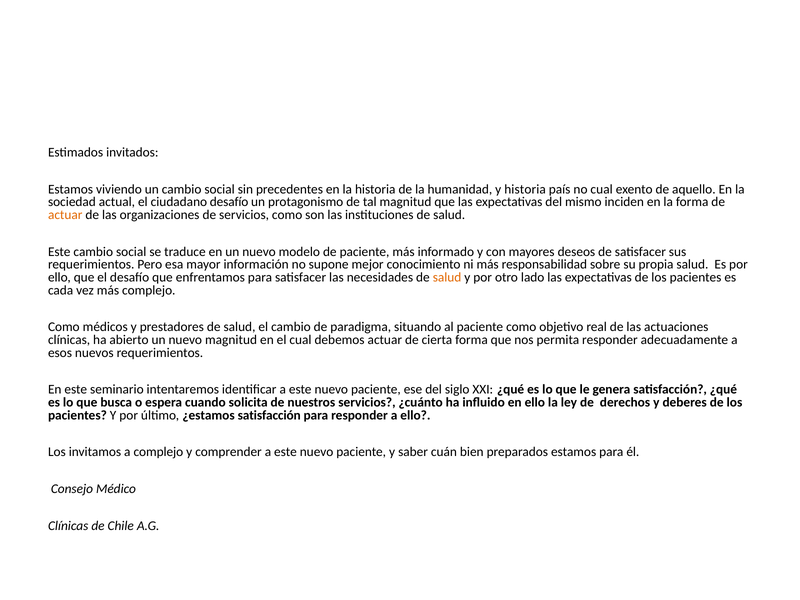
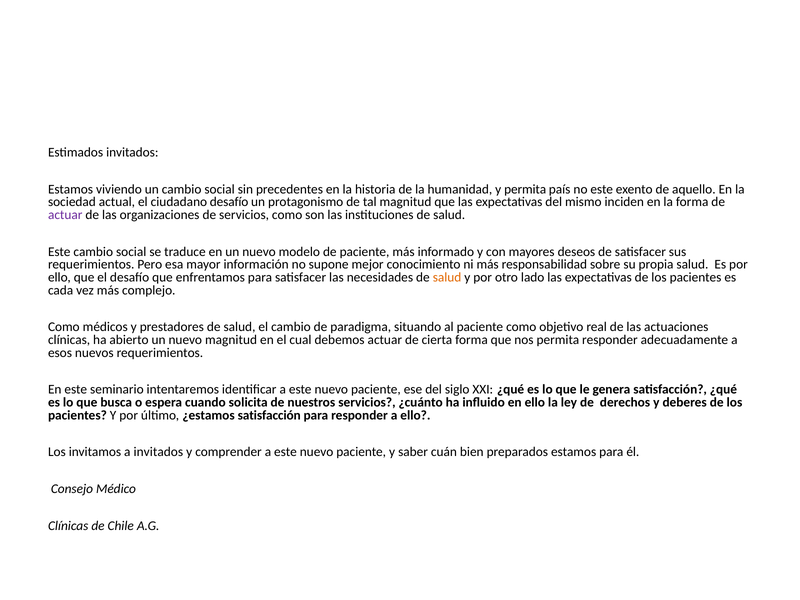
y historia: historia -> permita
no cual: cual -> este
actuar at (65, 215) colour: orange -> purple
a complejo: complejo -> invitados
